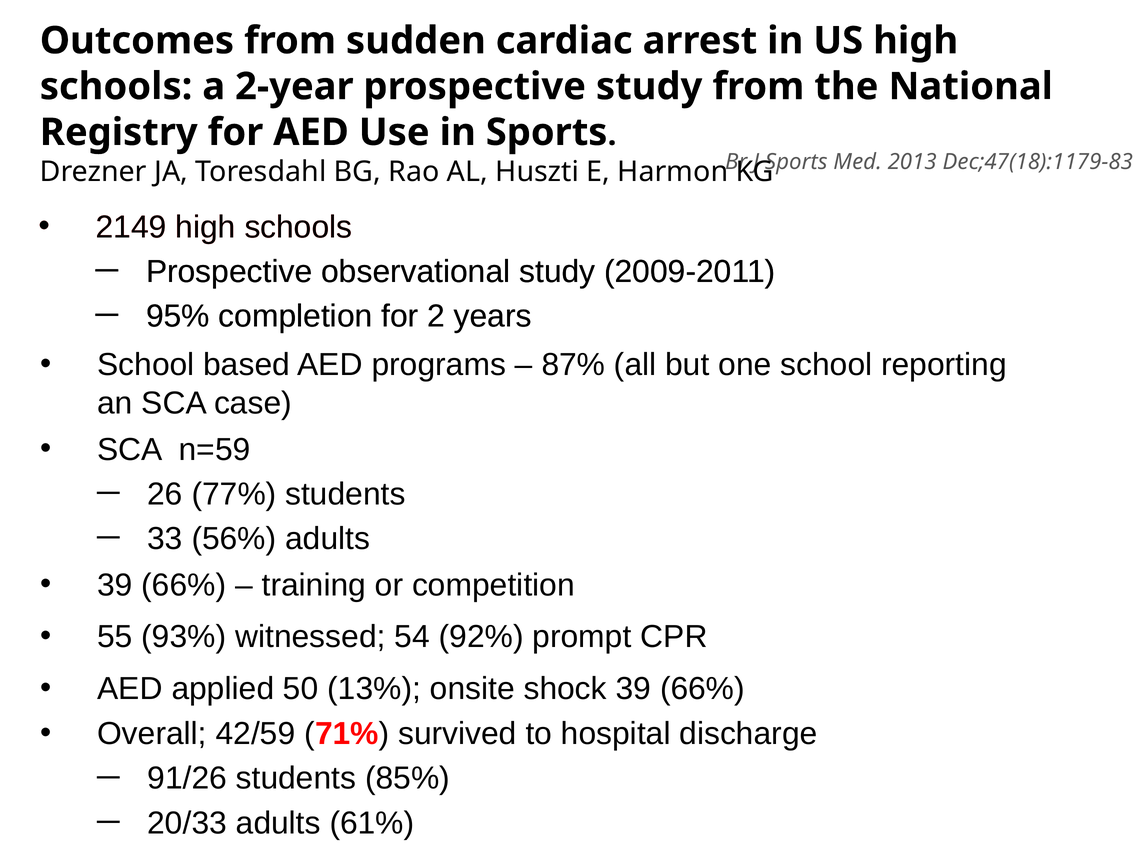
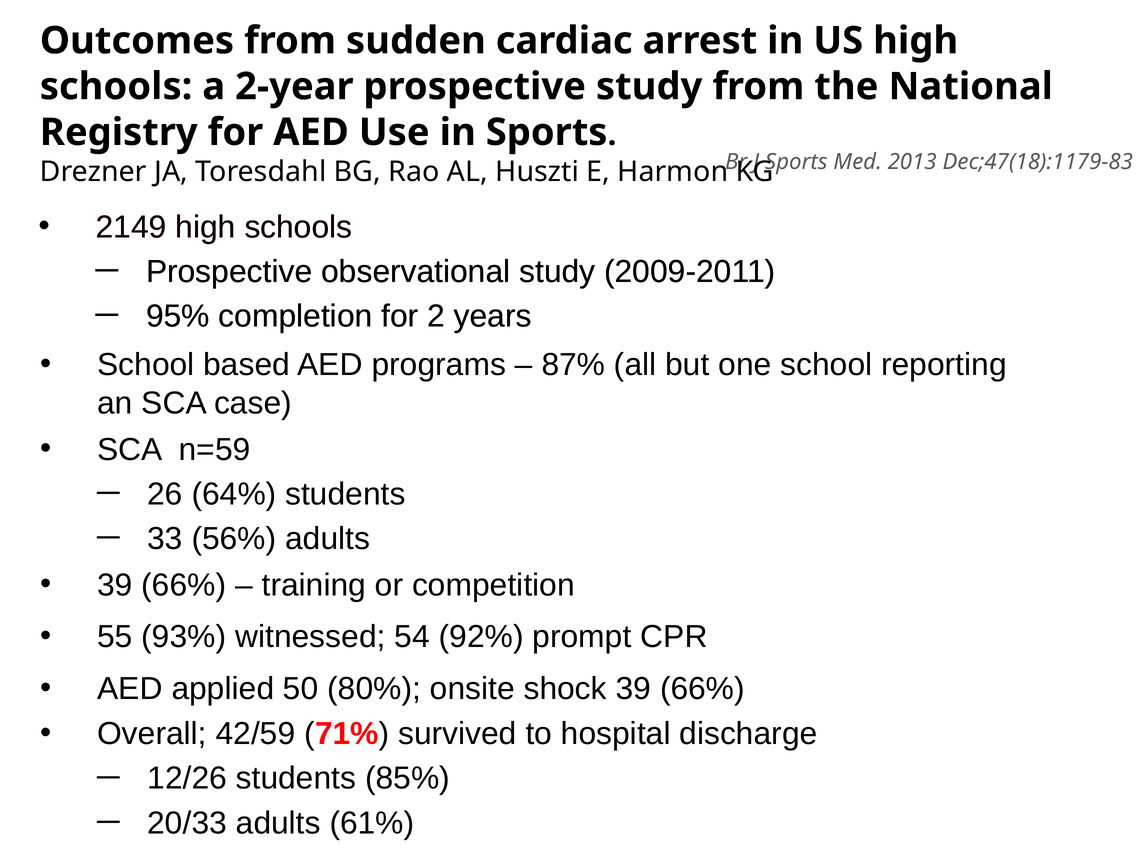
77%: 77% -> 64%
13%: 13% -> 80%
91/26: 91/26 -> 12/26
